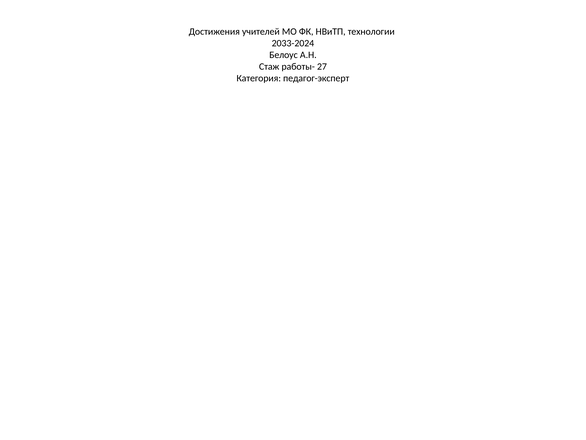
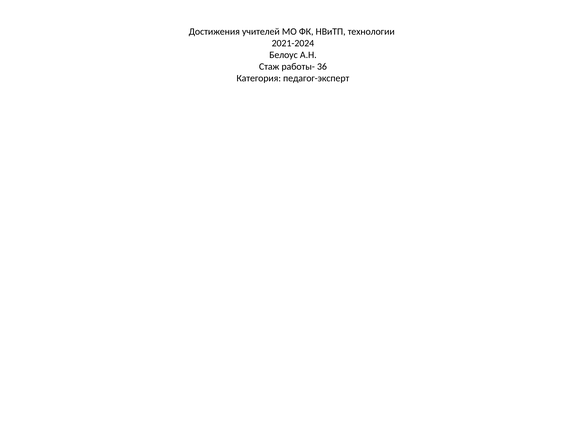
2033-2024: 2033-2024 -> 2021-2024
27: 27 -> 36
